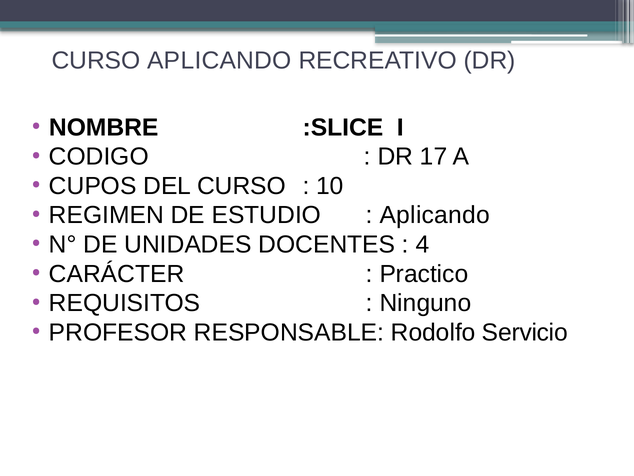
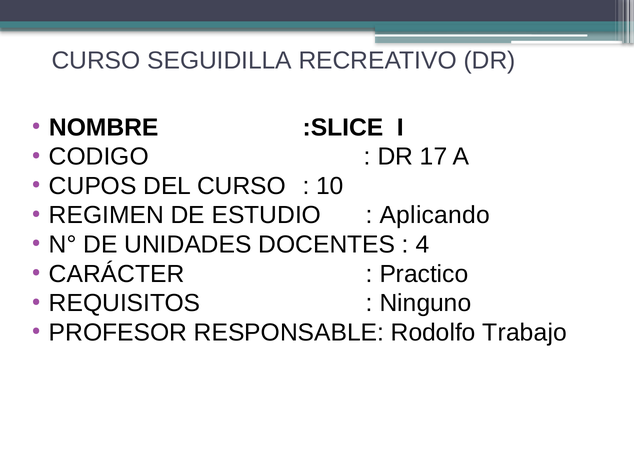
CURSO APLICANDO: APLICANDO -> SEGUIDILLA
Servicio: Servicio -> Trabajo
